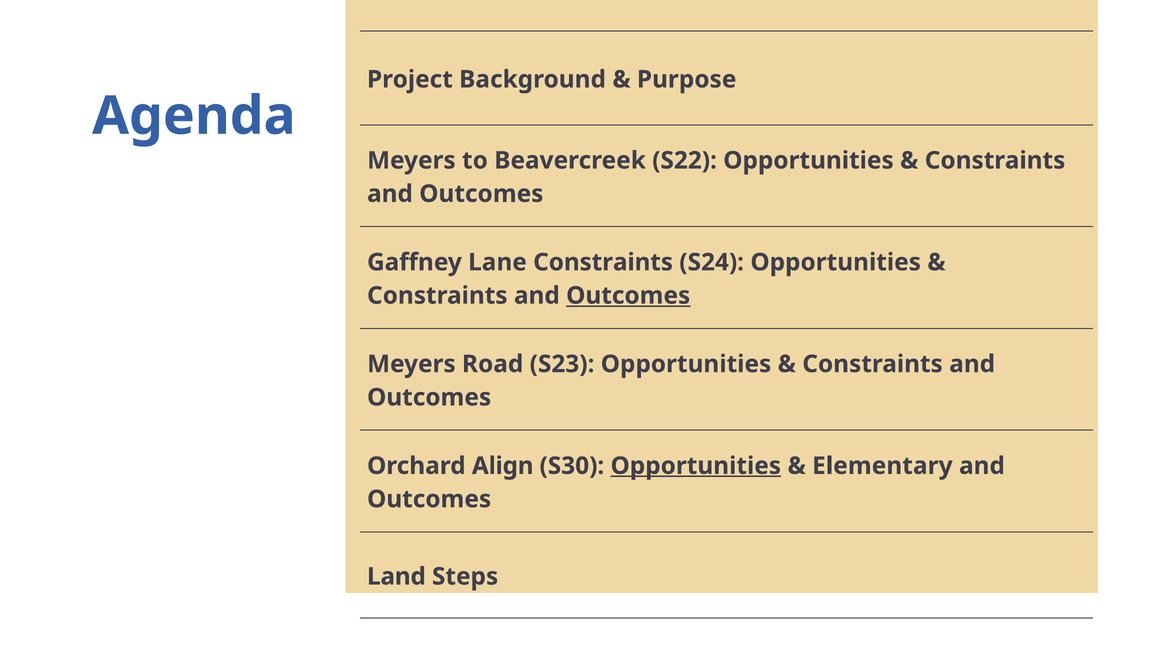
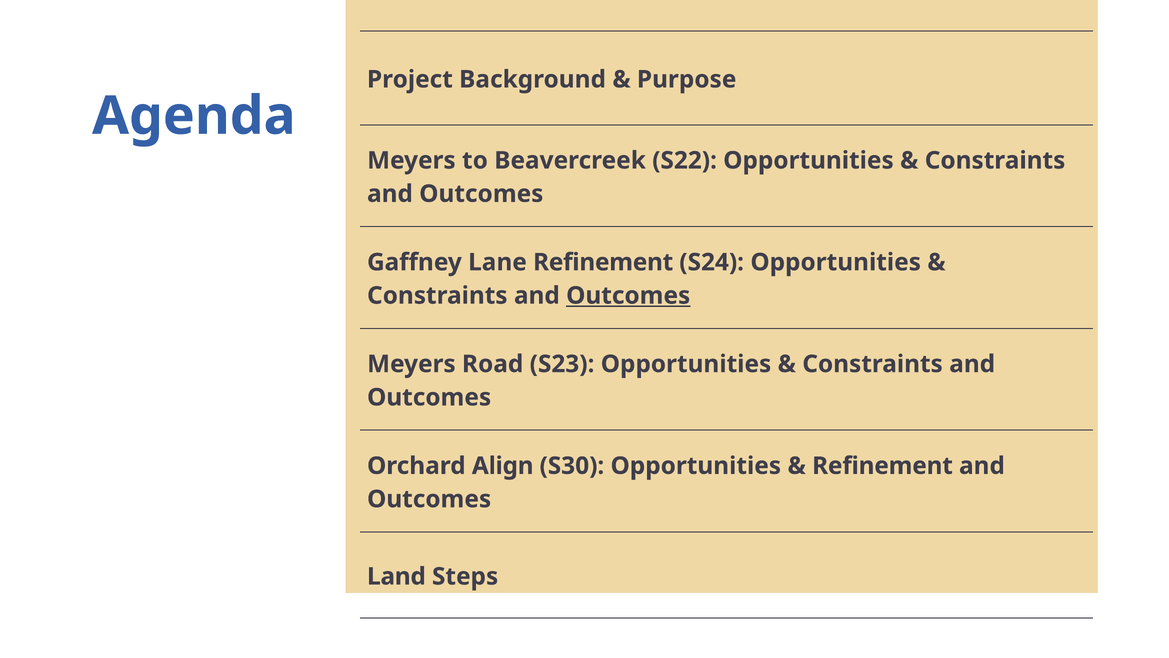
Lane Constraints: Constraints -> Refinement
Opportunities at (696, 466) underline: present -> none
Elementary at (882, 466): Elementary -> Refinement
